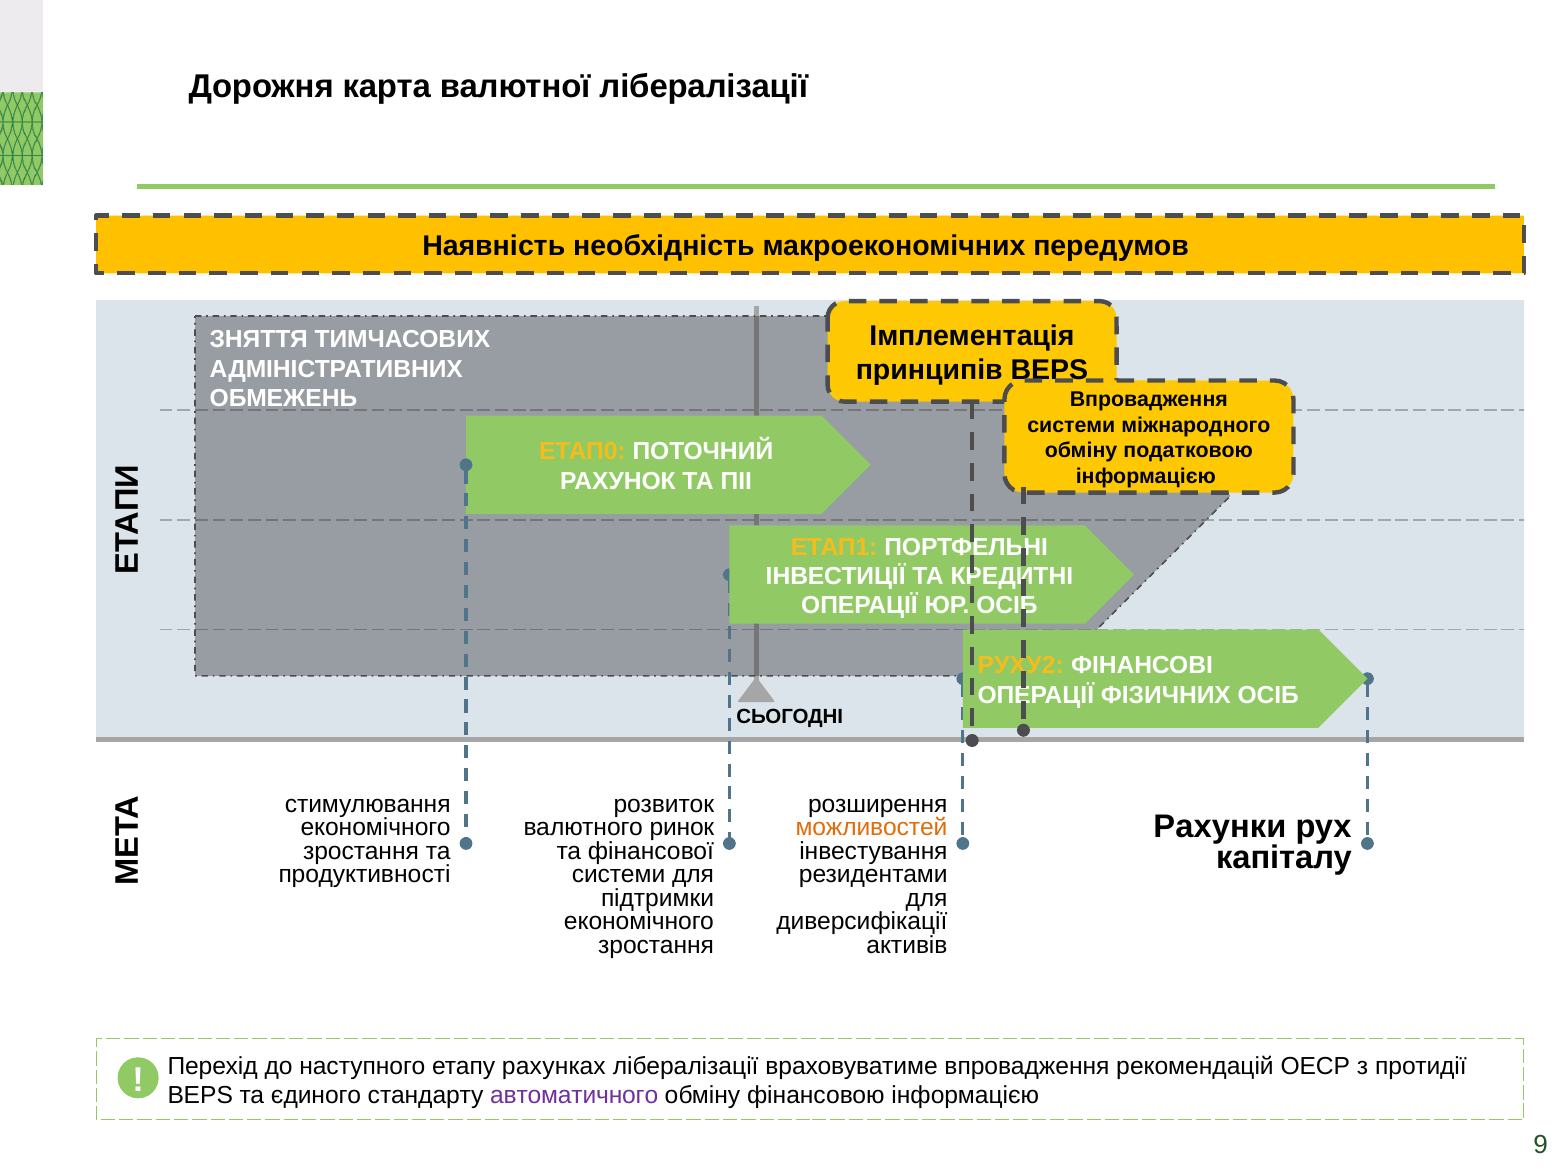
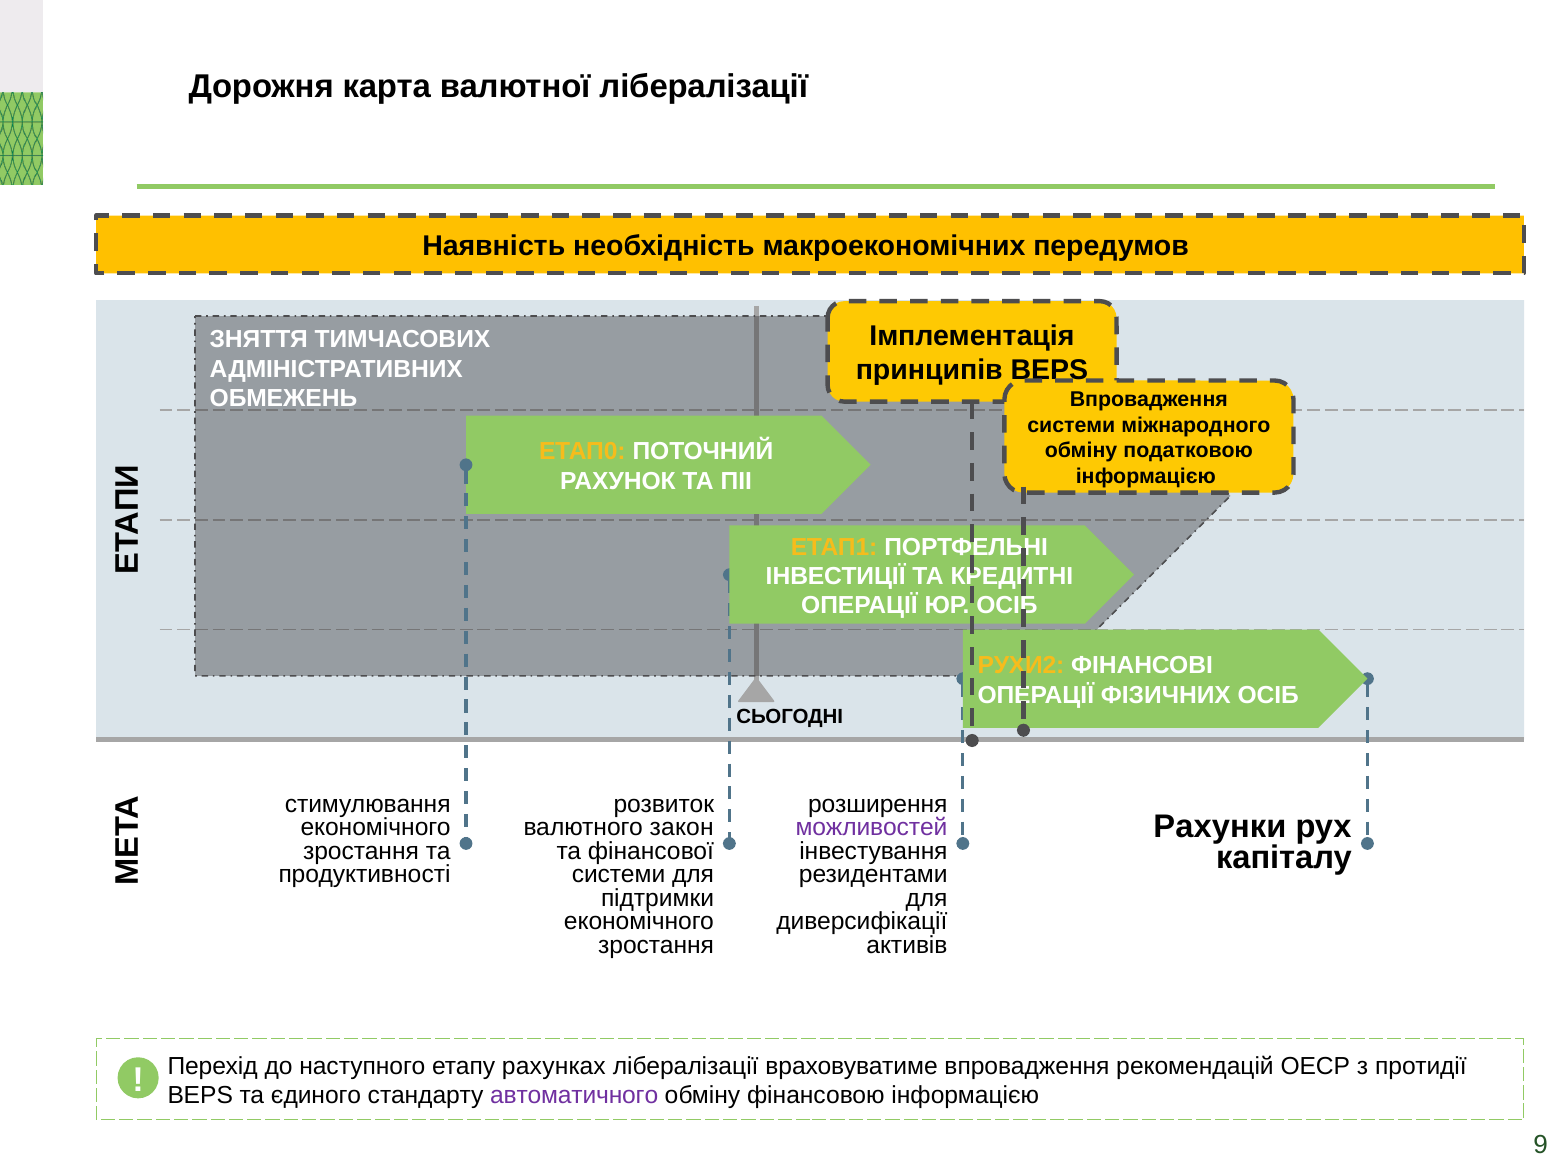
РУХУ2: РУХУ2 -> РУХИ2
ринок: ринок -> закон
можливостей colour: orange -> purple
